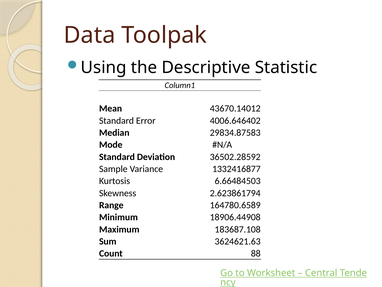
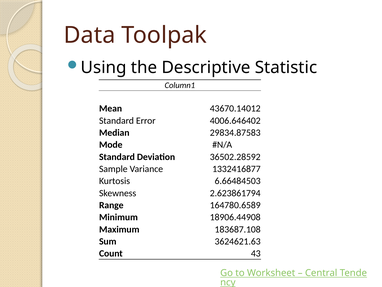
88: 88 -> 43
